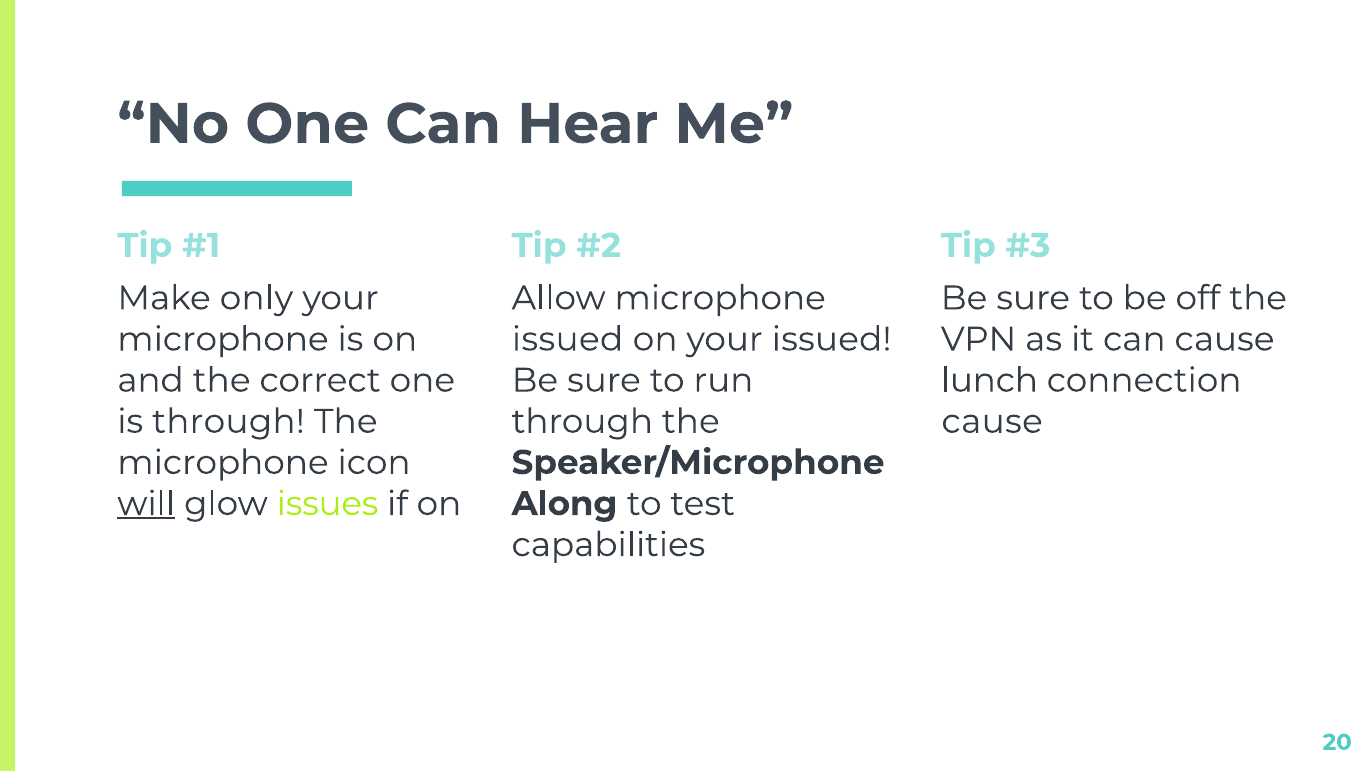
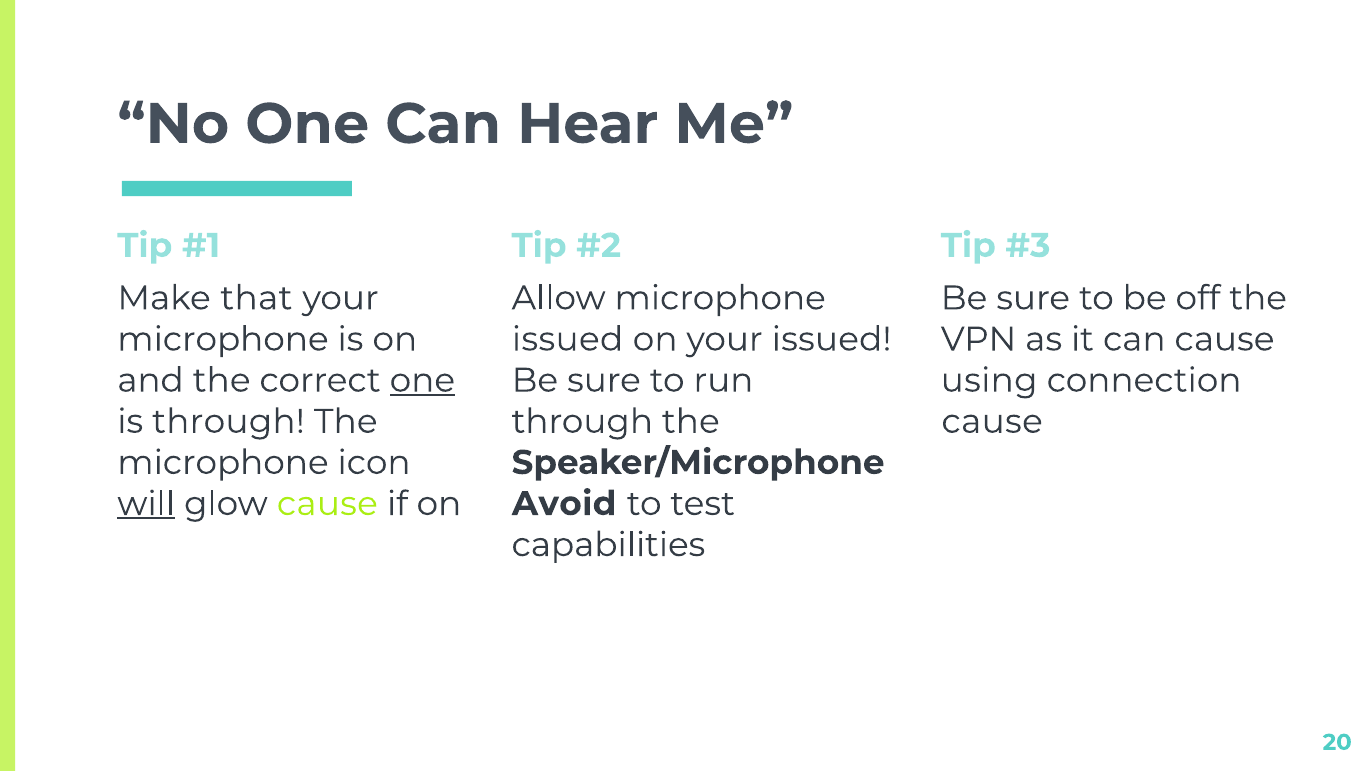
only: only -> that
one at (422, 380) underline: none -> present
lunch: lunch -> using
glow issues: issues -> cause
Along: Along -> Avoid
